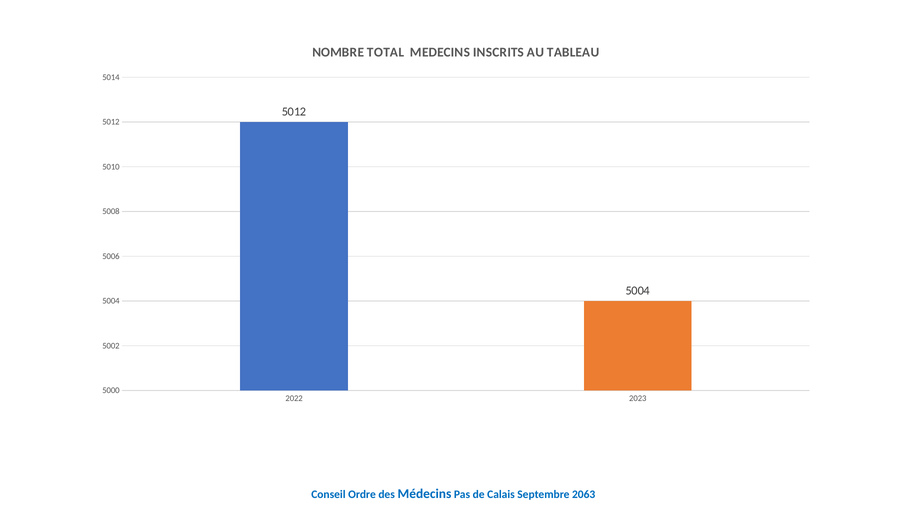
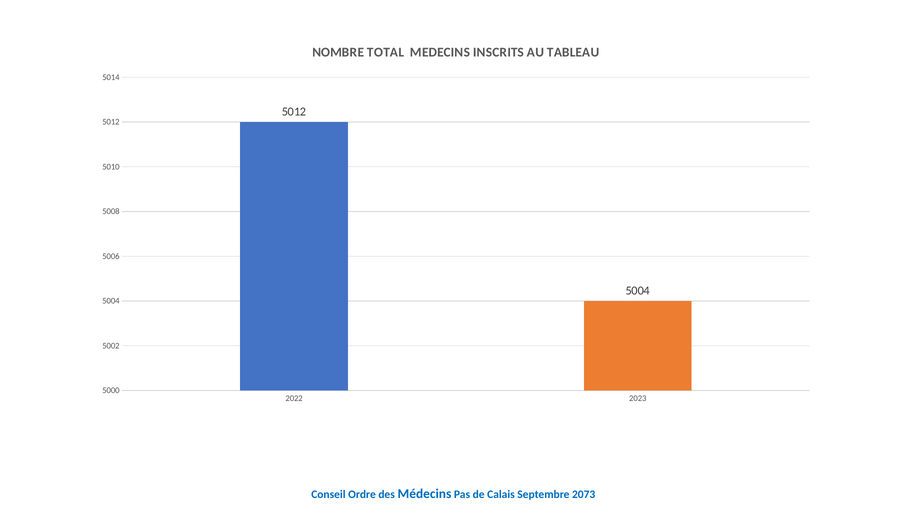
2063: 2063 -> 2073
